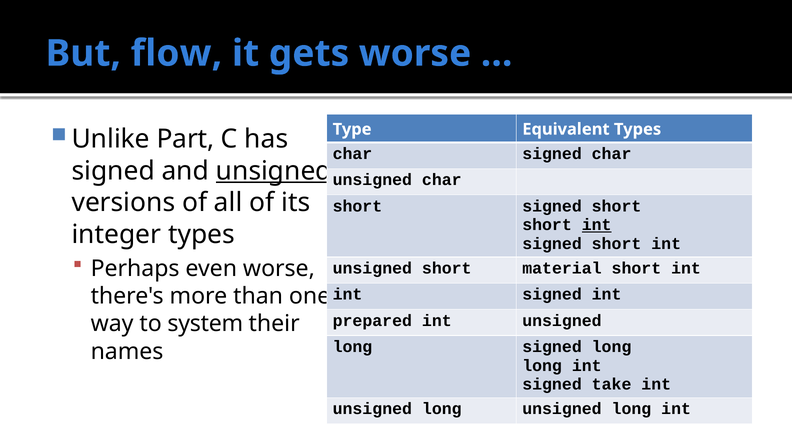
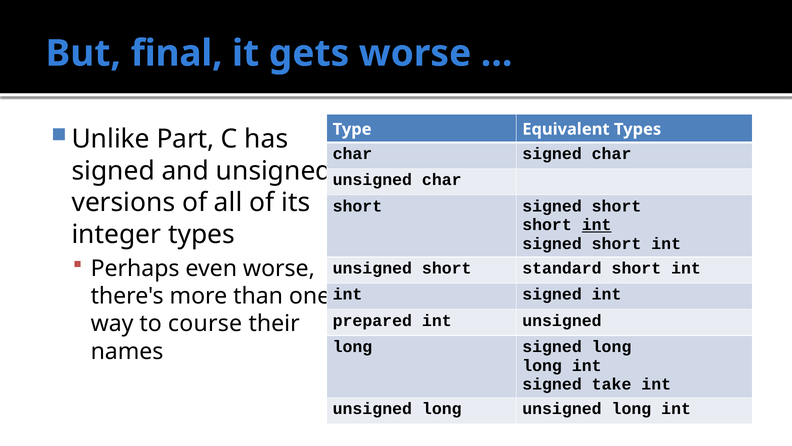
flow: flow -> final
unsigned at (274, 171) underline: present -> none
material: material -> standard
system: system -> course
